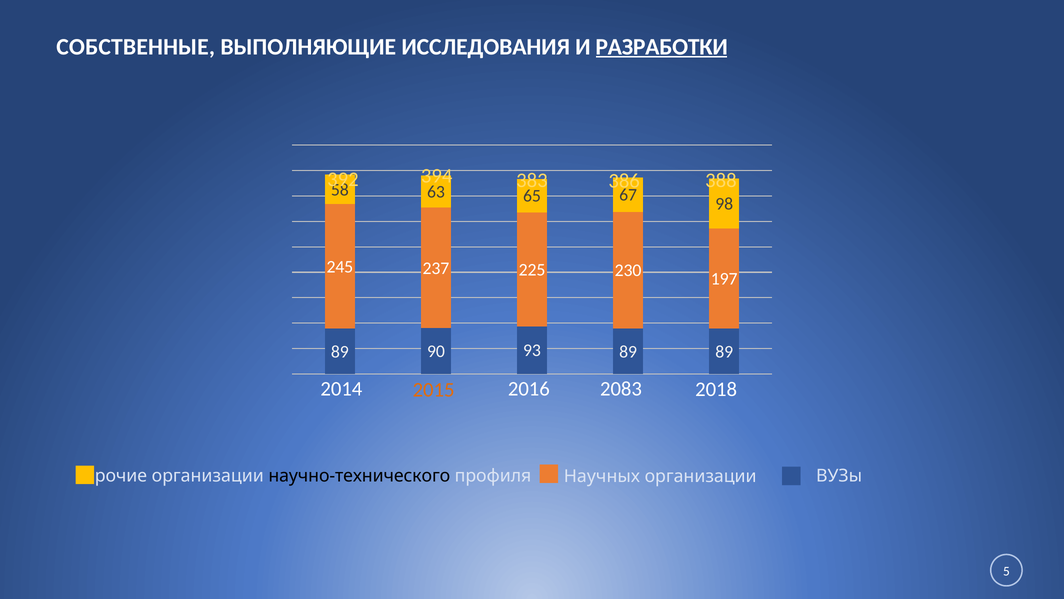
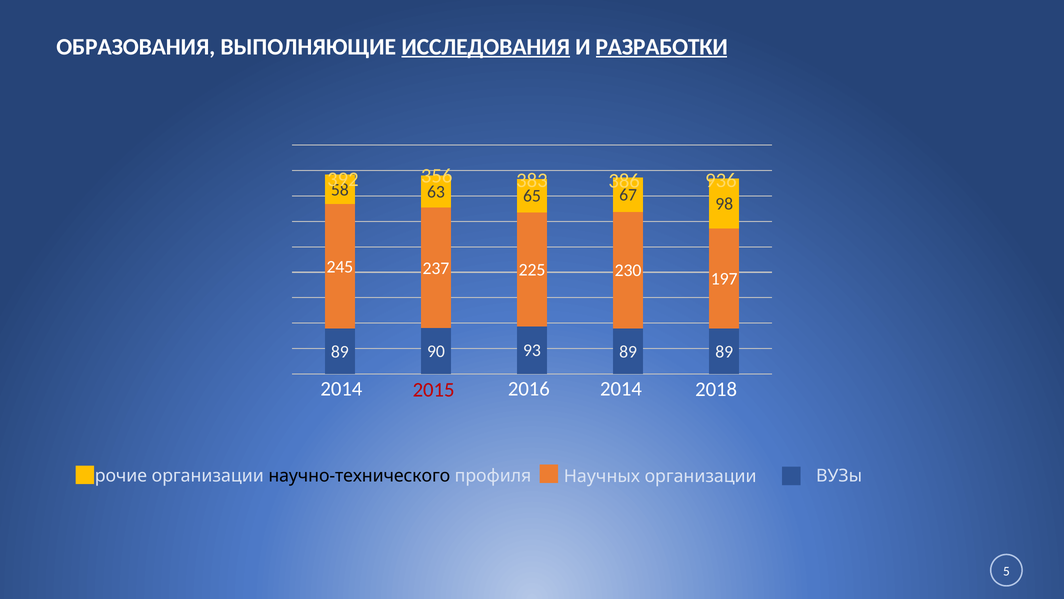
СОБСТВЕННЫЕ: СОБСТВЕННЫЕ -> ОБРАЗОВАНИЯ
ИССЛЕДОВАНИЯ underline: none -> present
394: 394 -> 356
388: 388 -> 936
2015 colour: orange -> red
2016 2083: 2083 -> 2014
